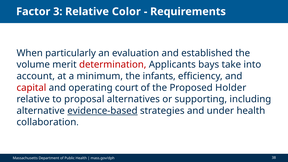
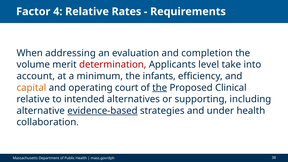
3: 3 -> 4
Color: Color -> Rates
particularly: particularly -> addressing
established: established -> completion
bays: bays -> level
capital colour: red -> orange
the at (160, 88) underline: none -> present
Holder: Holder -> Clinical
proposal: proposal -> intended
